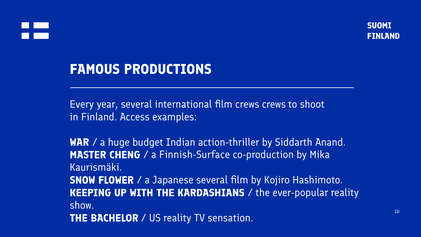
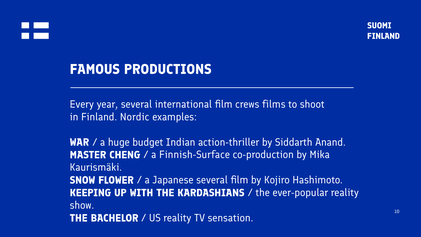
crews crews: crews -> films
Access: Access -> Nordic
